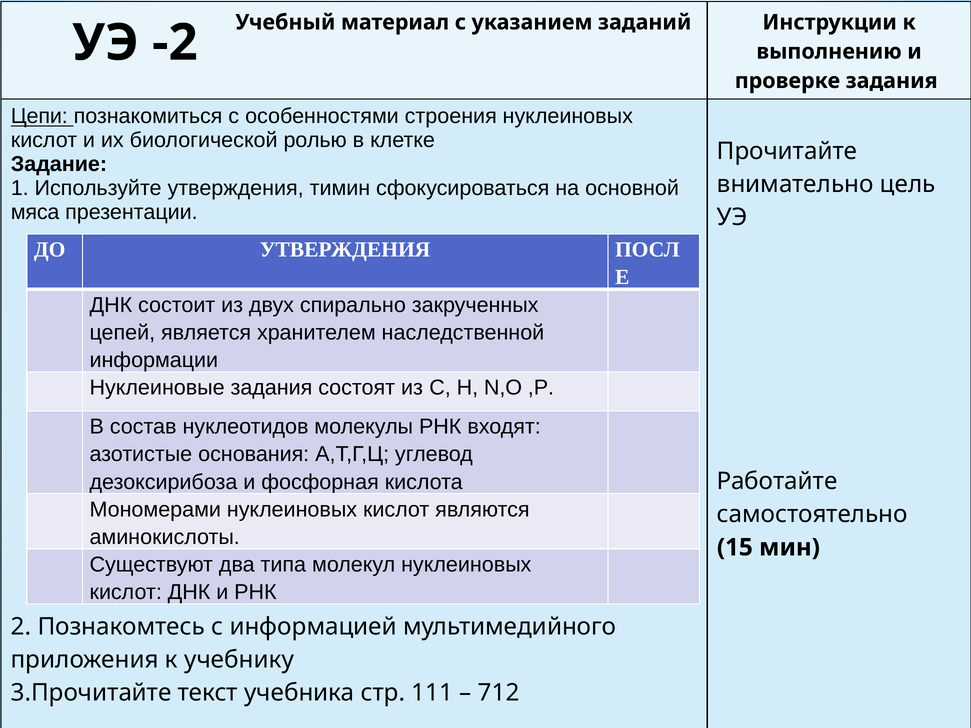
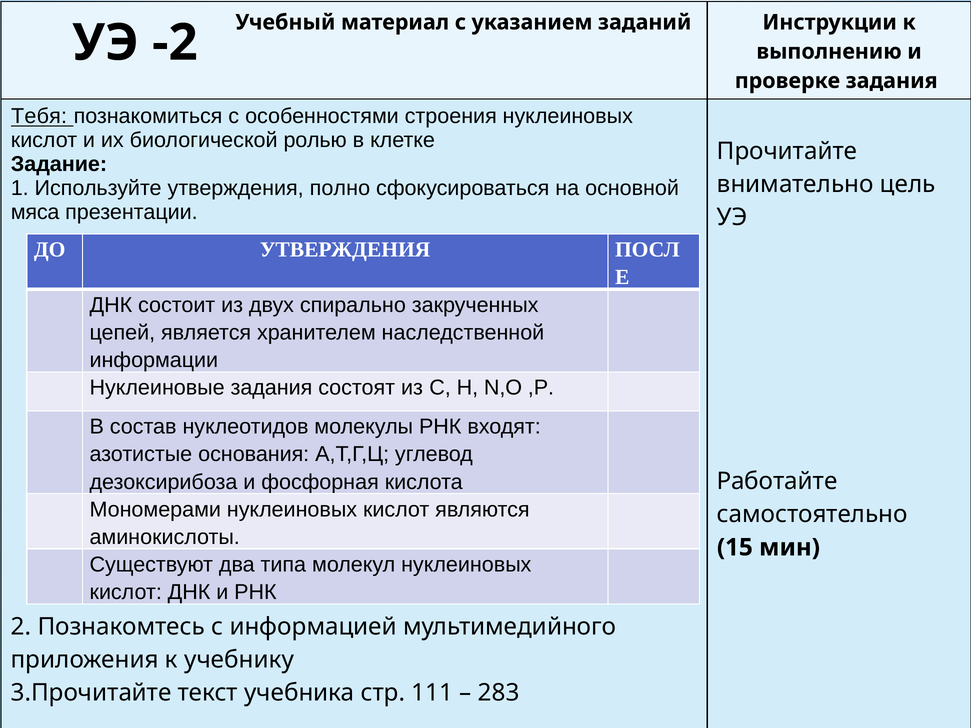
Цепи: Цепи -> Тебя
тимин: тимин -> полно
712: 712 -> 283
